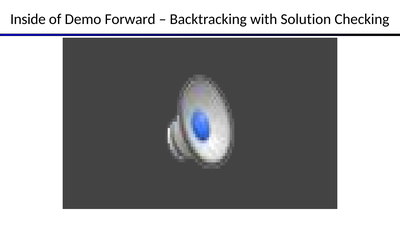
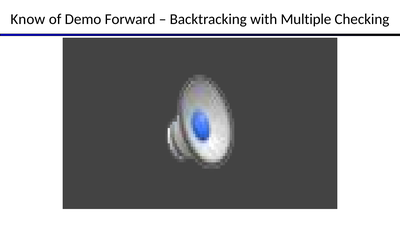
Inside: Inside -> Know
Solution: Solution -> Multiple
